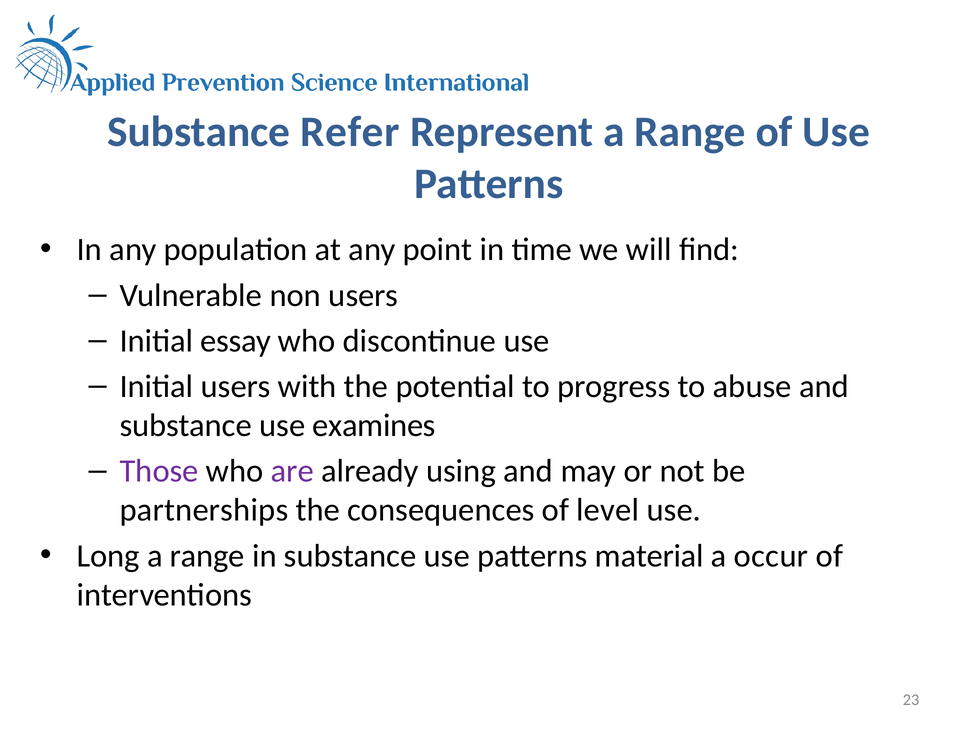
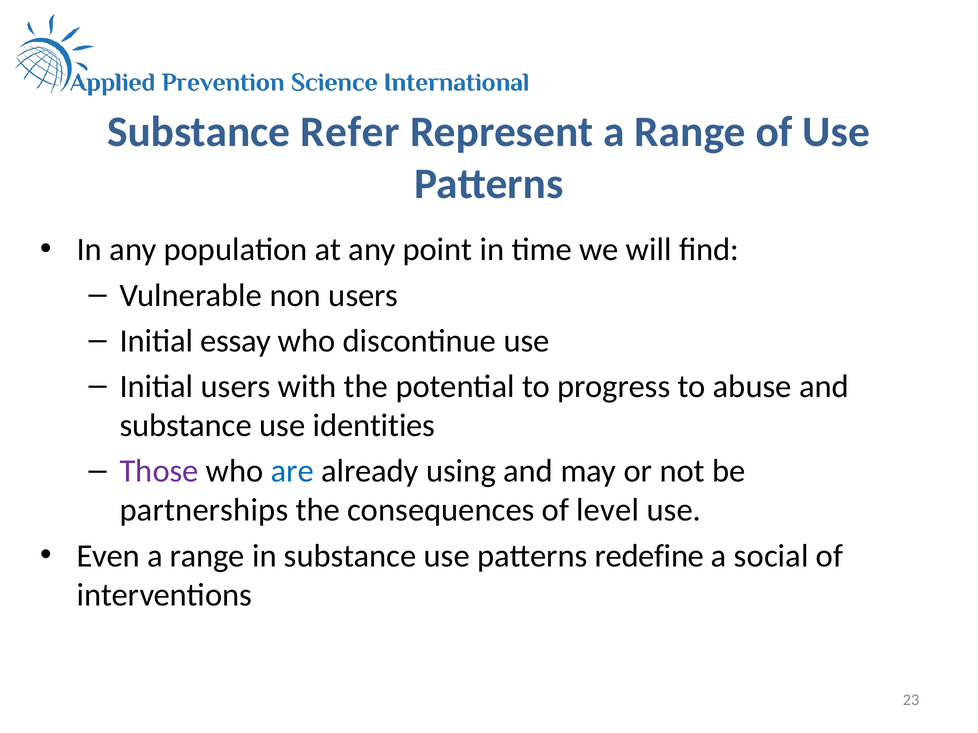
examines: examines -> identities
are colour: purple -> blue
Long: Long -> Even
material: material -> redefine
occur: occur -> social
